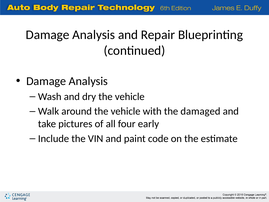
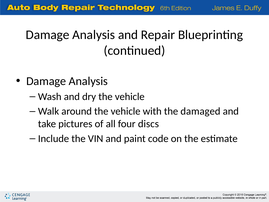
early: early -> discs
